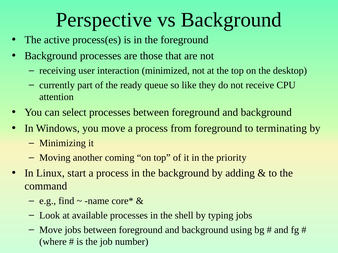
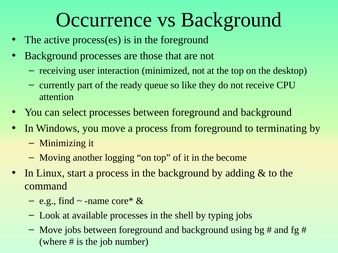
Perspective: Perspective -> Occurrence
coming: coming -> logging
priority: priority -> become
